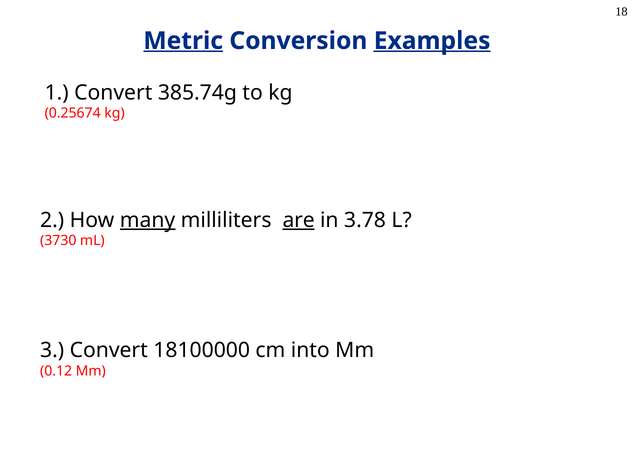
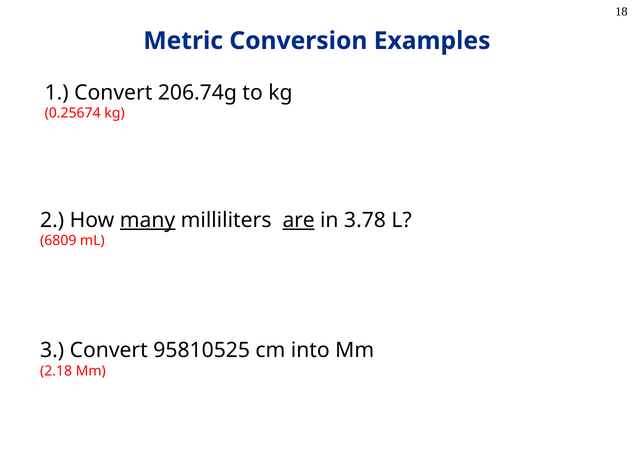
Metric underline: present -> none
Examples underline: present -> none
385.74g: 385.74g -> 206.74g
3730: 3730 -> 6809
18100000: 18100000 -> 95810525
0.12: 0.12 -> 2.18
